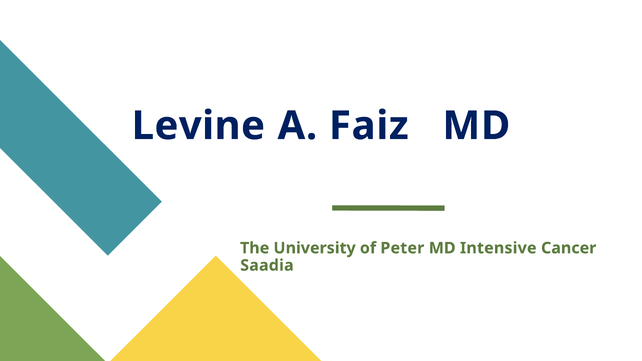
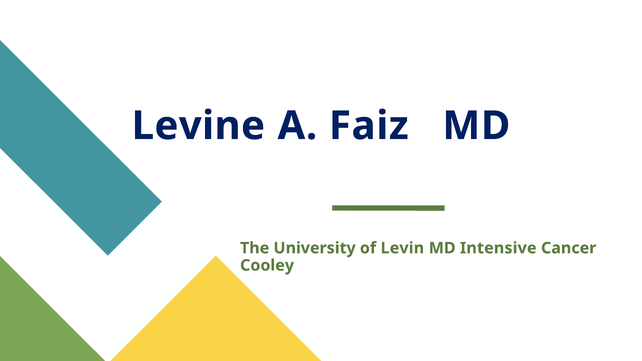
Peter: Peter -> Levin
Saadia: Saadia -> Cooley
